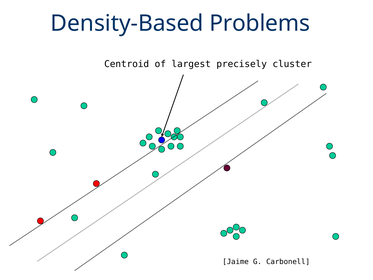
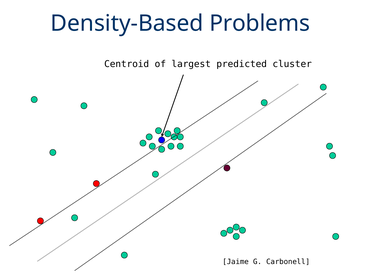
precisely: precisely -> predicted
